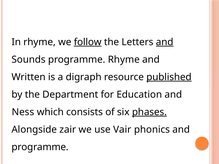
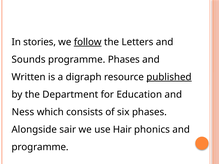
In rhyme: rhyme -> stories
and at (165, 42) underline: present -> none
programme Rhyme: Rhyme -> Phases
phases at (149, 112) underline: present -> none
zair: zair -> sair
Vair: Vair -> Hair
